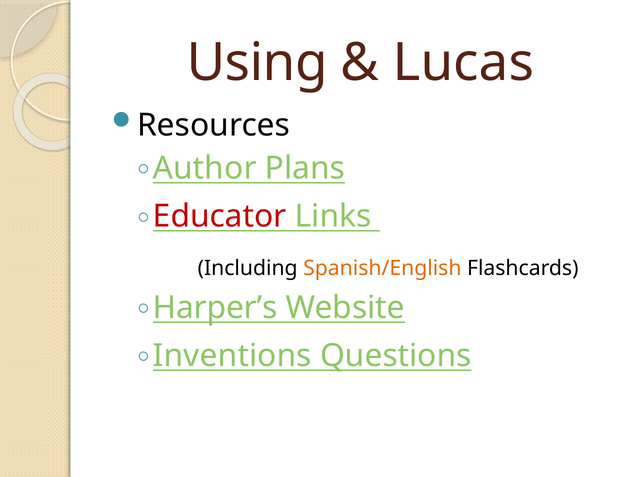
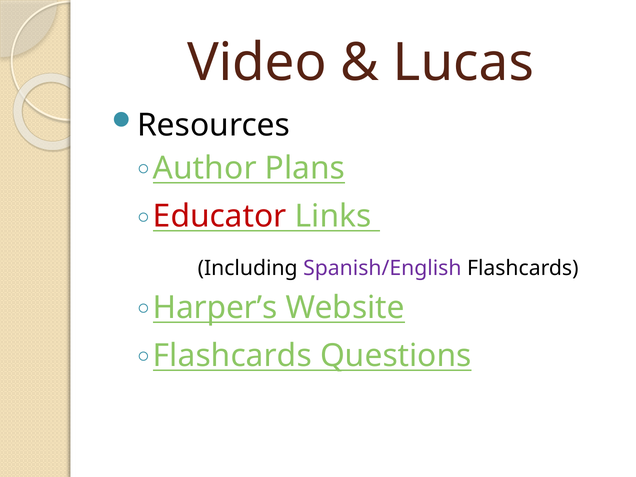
Using: Using -> Video
Spanish/English colour: orange -> purple
Inventions at (232, 356): Inventions -> Flashcards
